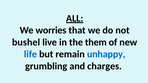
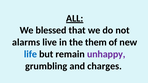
worries: worries -> blessed
bushel: bushel -> alarms
unhappy colour: blue -> purple
